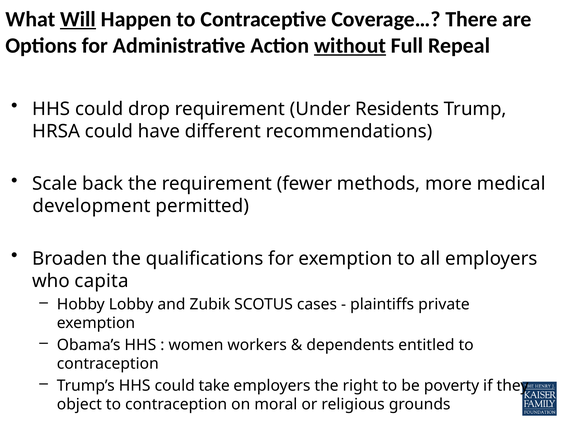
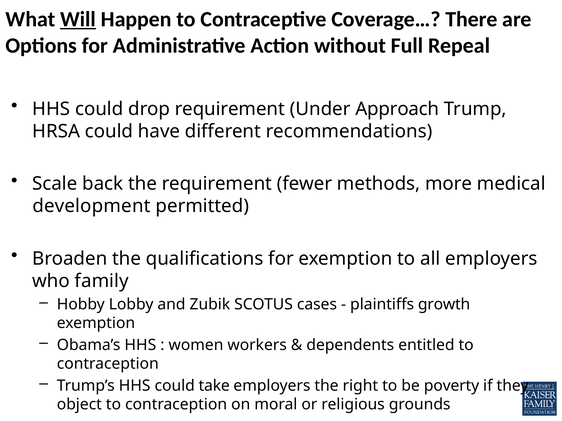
without underline: present -> none
Residents: Residents -> Approach
capita: capita -> family
private: private -> growth
